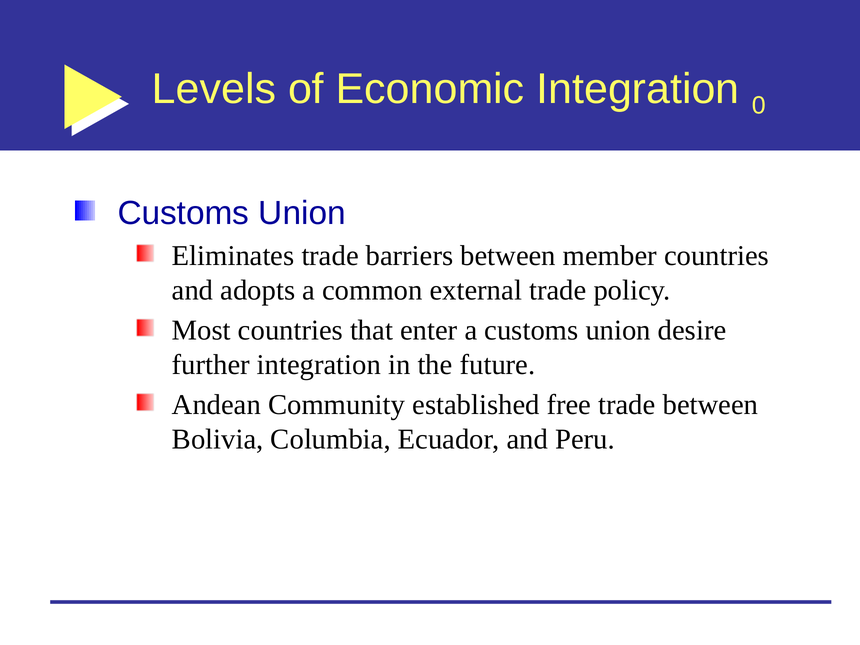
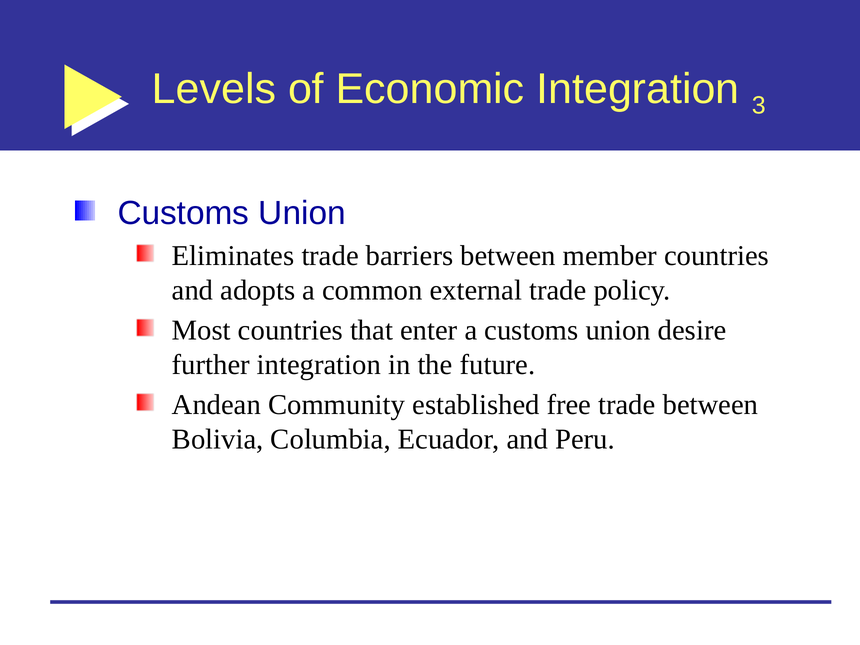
0: 0 -> 3
